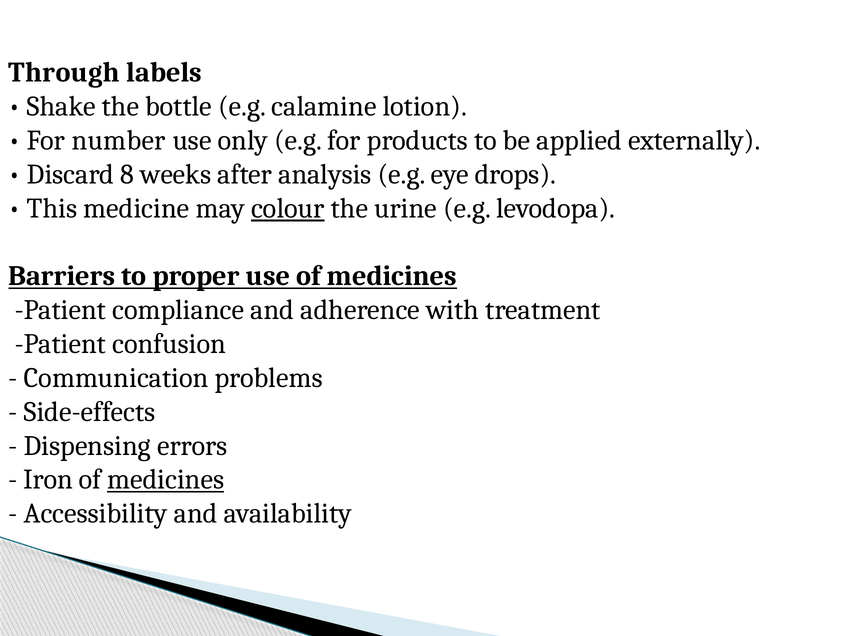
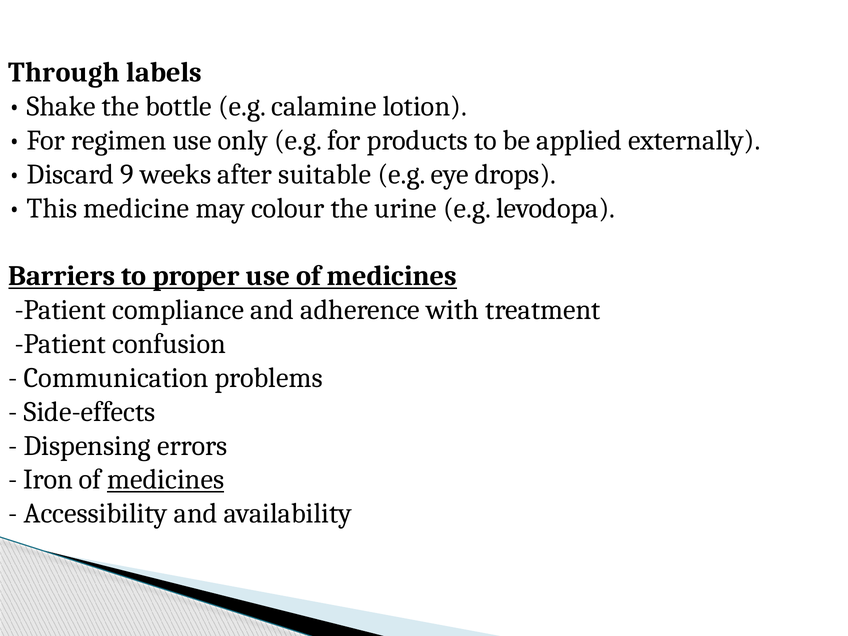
number: number -> regimen
8: 8 -> 9
analysis: analysis -> suitable
colour underline: present -> none
